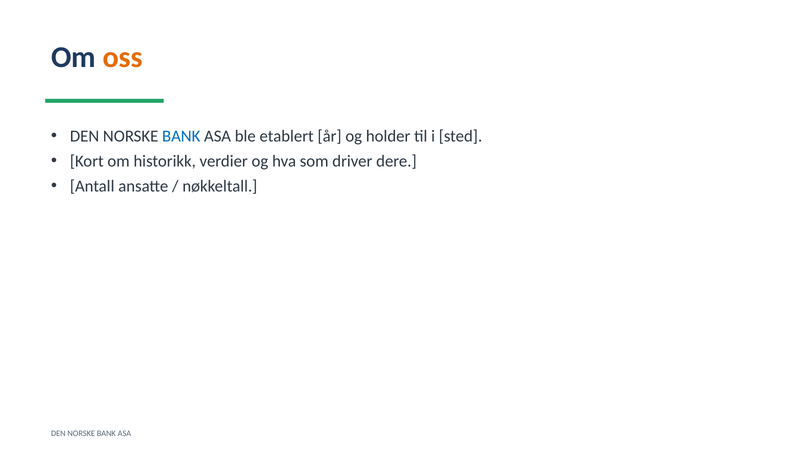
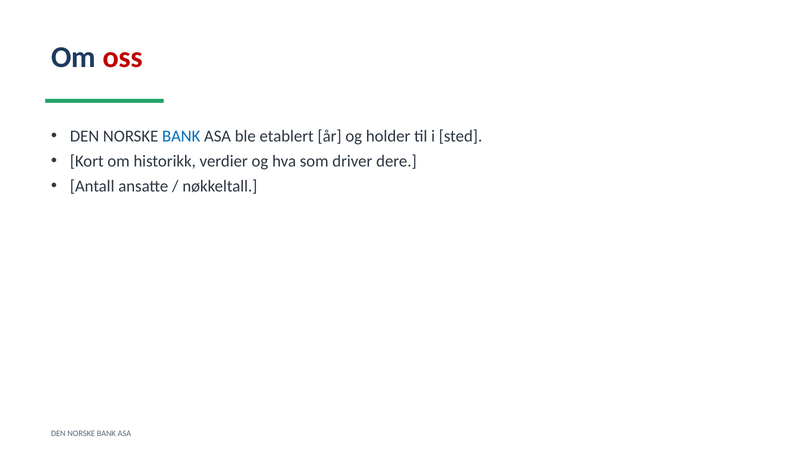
oss colour: orange -> red
